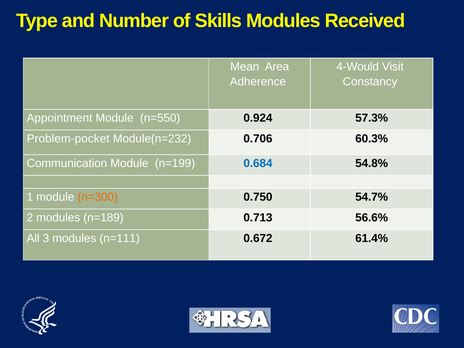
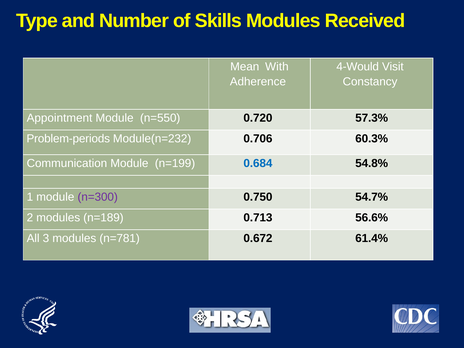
Area: Area -> With
0.924: 0.924 -> 0.720
Problem-pocket: Problem-pocket -> Problem-periods
n=300 colour: orange -> purple
n=111: n=111 -> n=781
